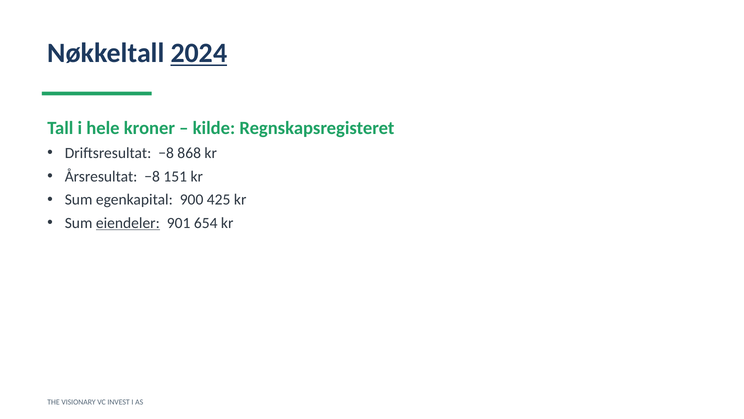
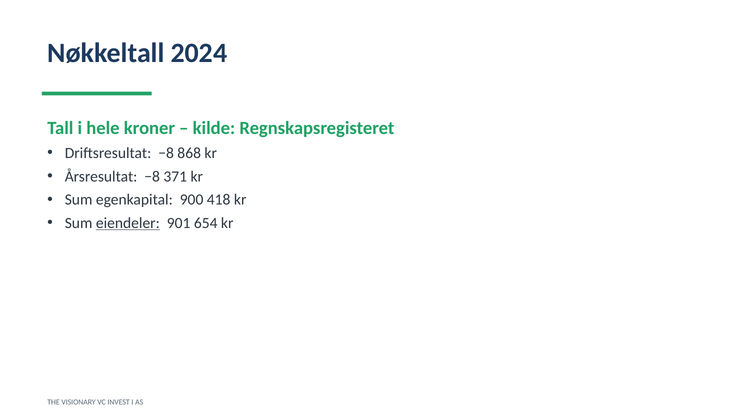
2024 underline: present -> none
151: 151 -> 371
425: 425 -> 418
